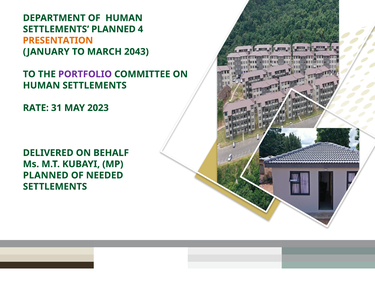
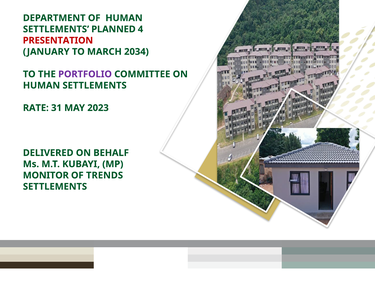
PRESENTATION colour: orange -> red
2043: 2043 -> 2034
PLANNED at (46, 175): PLANNED -> MONITOR
NEEDED: NEEDED -> TRENDS
